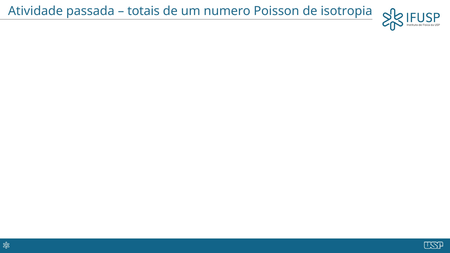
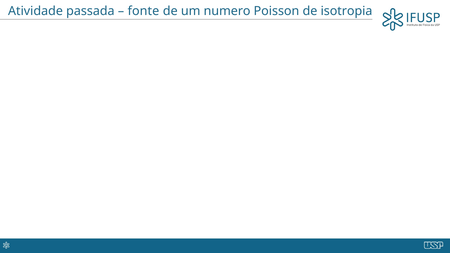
totais: totais -> fonte
